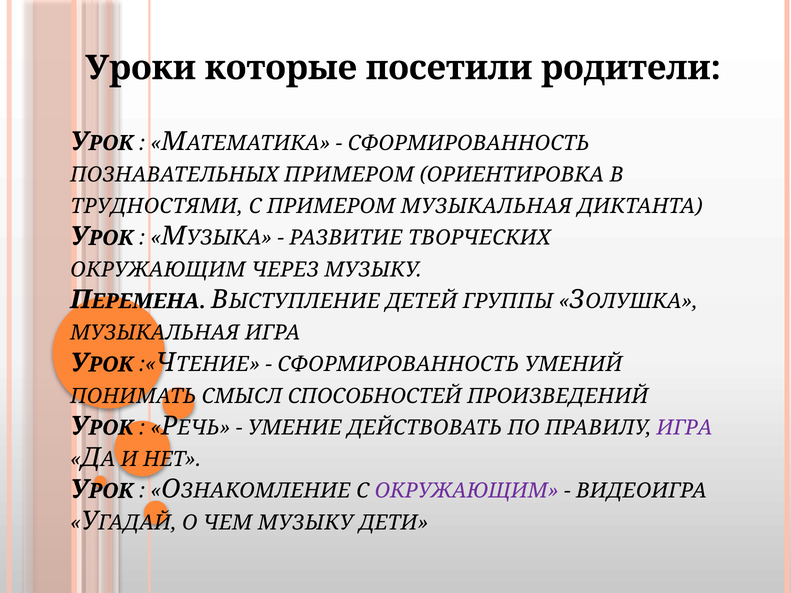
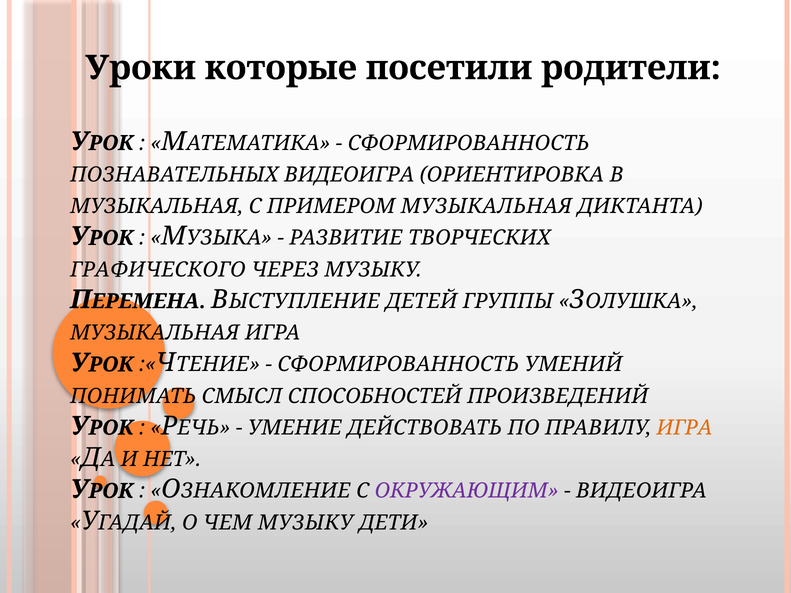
ПОЗНАВАТЕЛЬНЫХ ПРИМЕРОМ: ПРИМЕРОМ -> ВИДЕОИГРА
ТРУДНОСТЯМИ at (157, 206): ТРУДНОСТЯМИ -> МУЗЫКАЛЬНАЯ
ОКРУЖАЮЩИМ at (158, 270): ОКРУЖАЮЩИМ -> ГРАФИЧЕСКОГО
ИГРА at (684, 428) colour: purple -> orange
